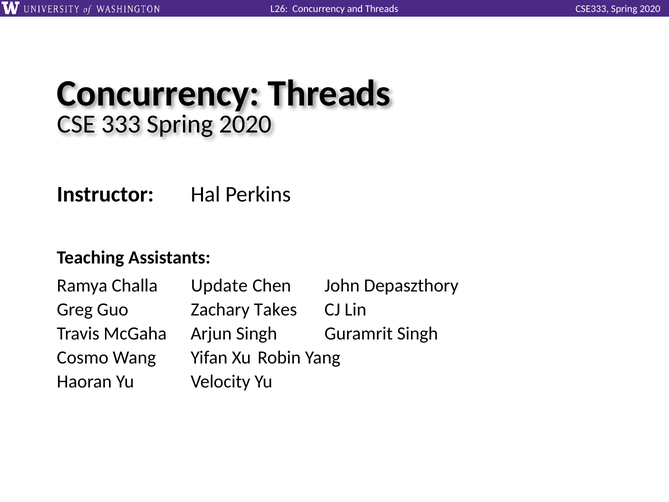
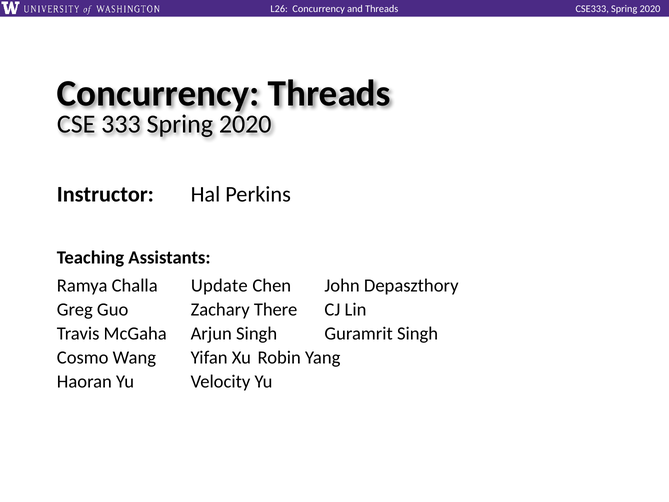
Takes: Takes -> There
